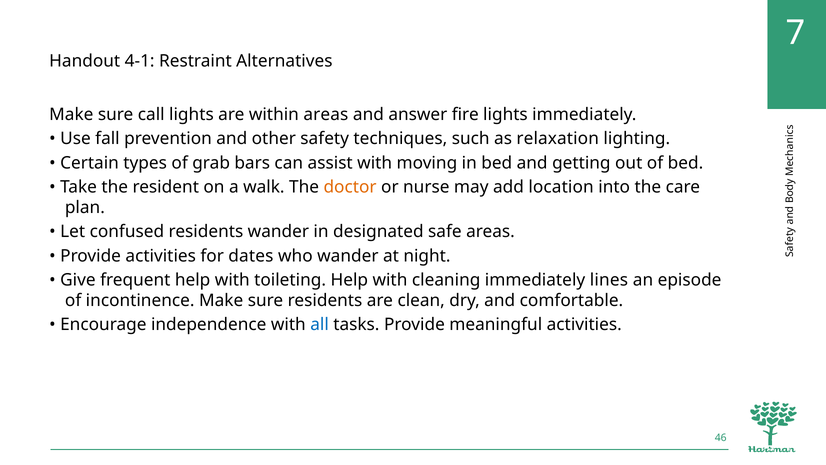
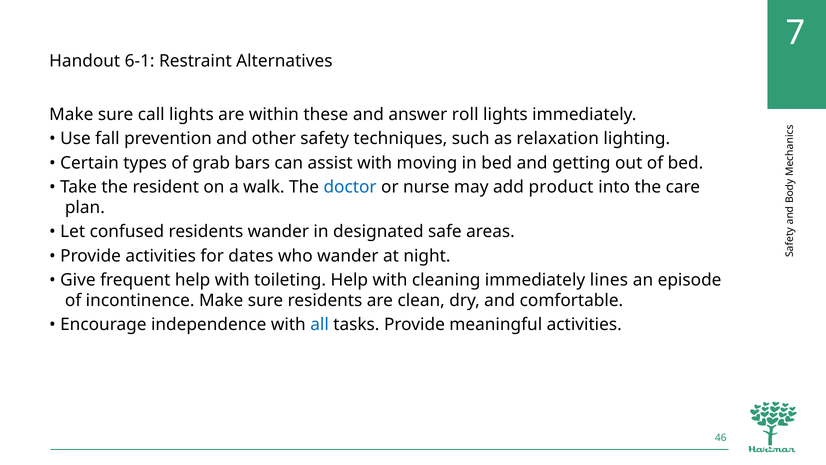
4-1: 4-1 -> 6-1
within areas: areas -> these
fire: fire -> roll
doctor colour: orange -> blue
location: location -> product
